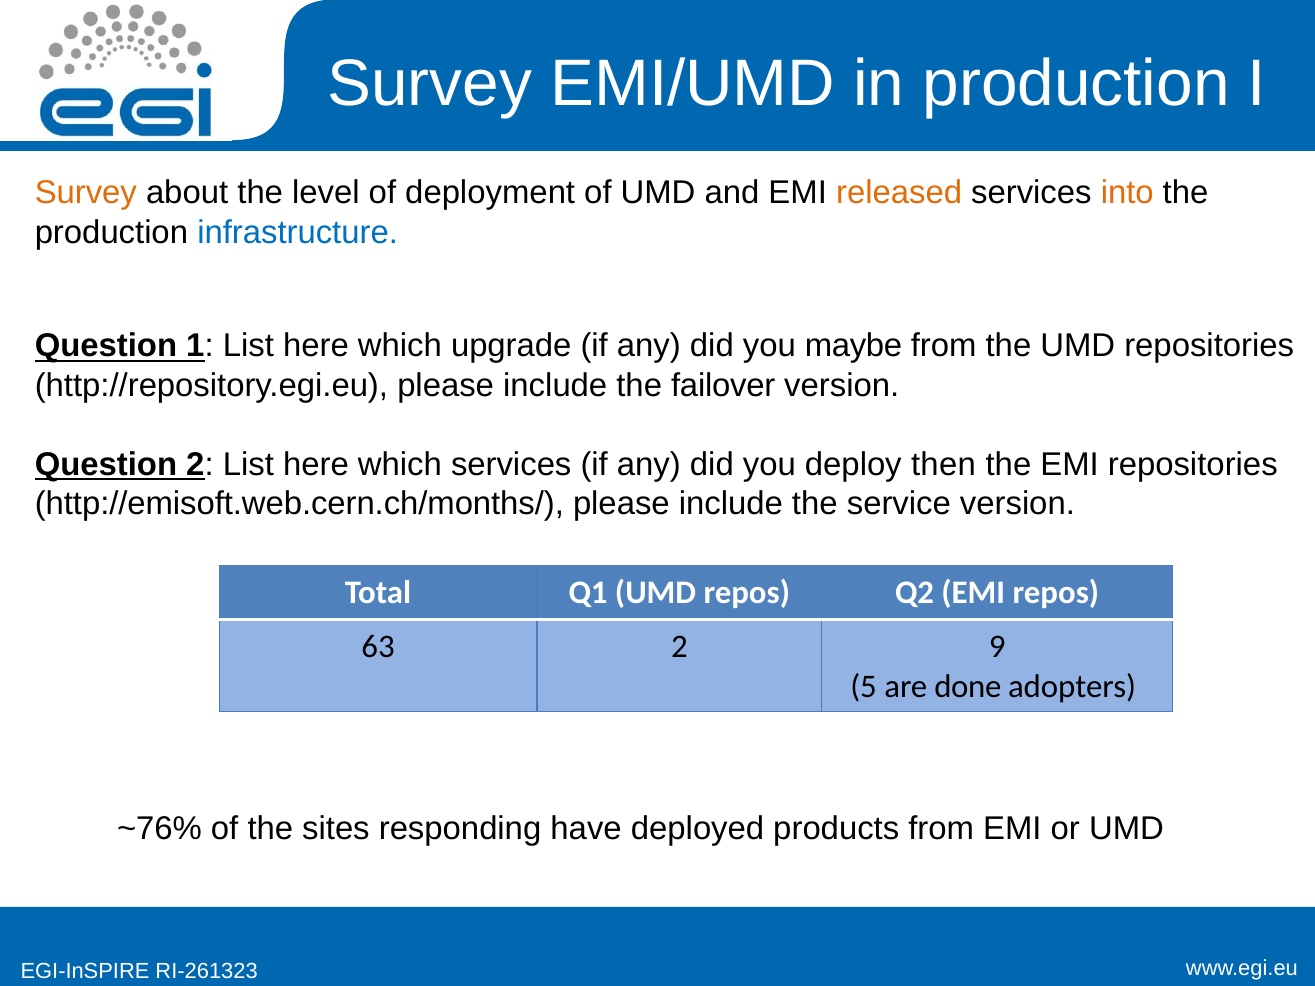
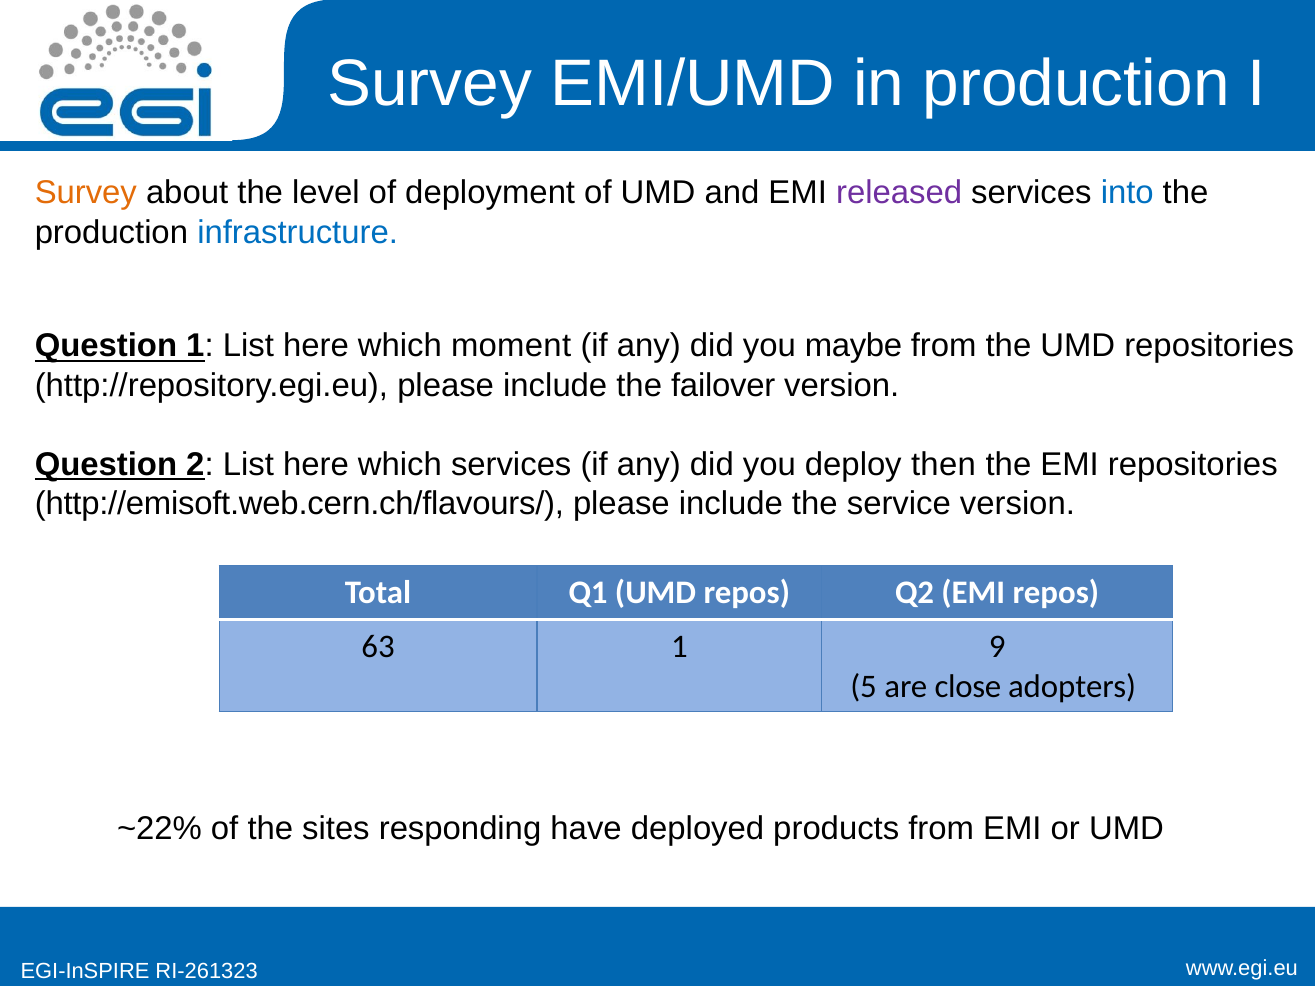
released colour: orange -> purple
into colour: orange -> blue
upgrade: upgrade -> moment
http://emisoft.web.cern.ch/months/: http://emisoft.web.cern.ch/months/ -> http://emisoft.web.cern.ch/flavours/
63 2: 2 -> 1
done: done -> close
~76%: ~76% -> ~22%
